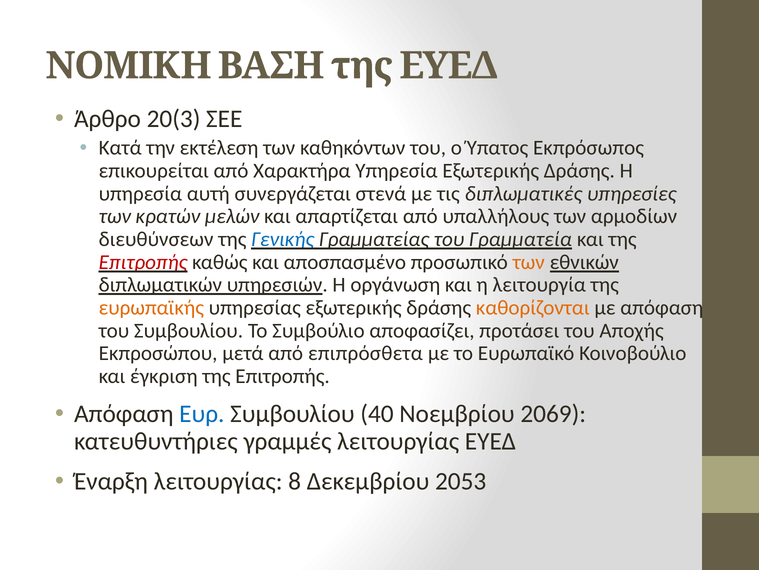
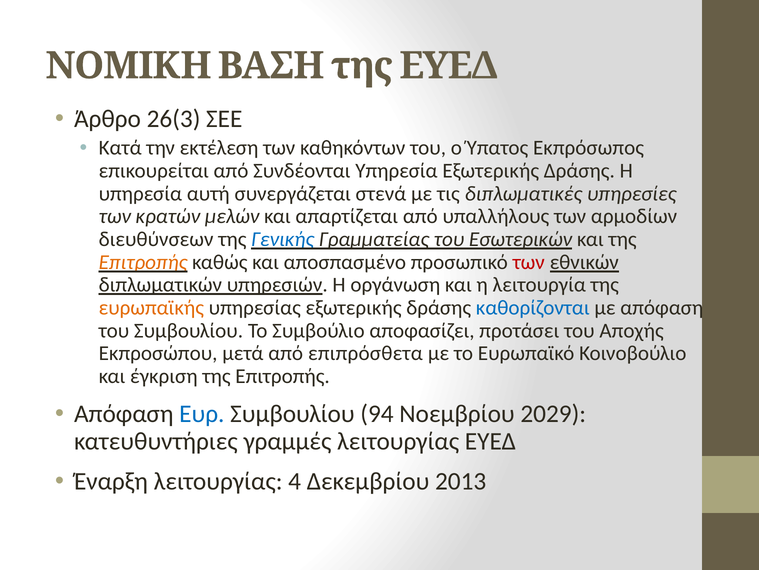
20(3: 20(3 -> 26(3
Χαρακτήρα: Χαρακτήρα -> Συνδέονται
Γραμματεία: Γραμματεία -> Εσωτερικών
Επιτροπής at (143, 262) colour: red -> orange
των at (529, 262) colour: orange -> red
καθορίζονται colour: orange -> blue
40: 40 -> 94
2069: 2069 -> 2029
8: 8 -> 4
2053: 2053 -> 2013
